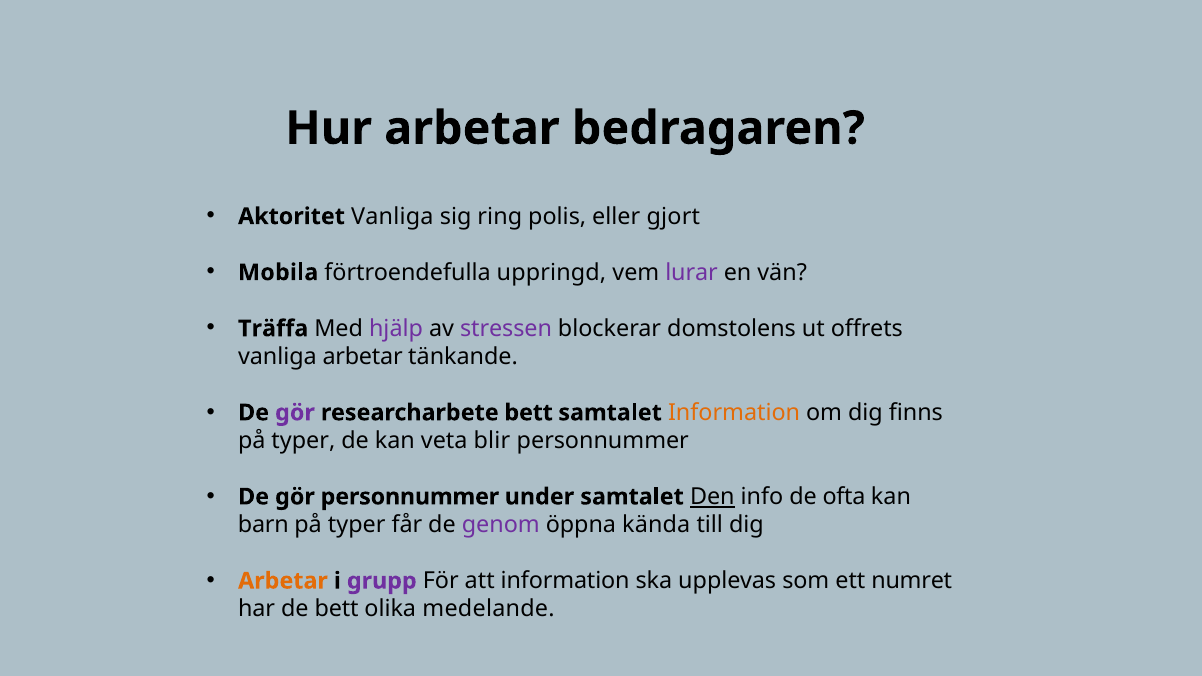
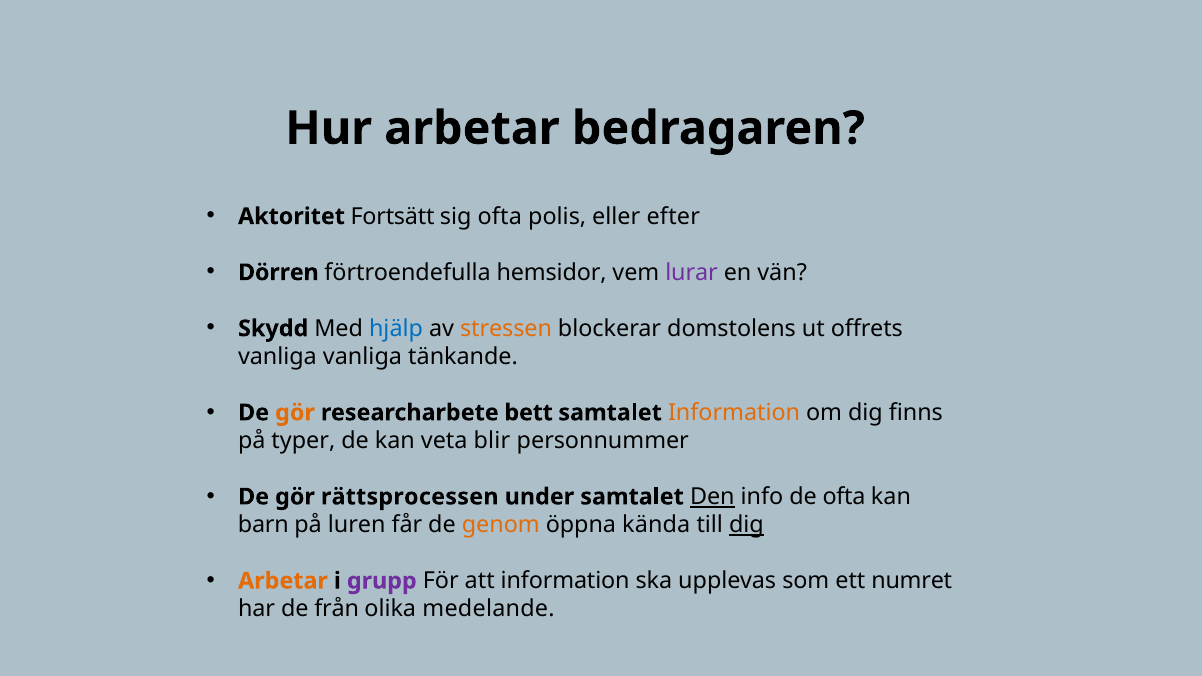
Aktoritet Vanliga: Vanliga -> Fortsätt
sig ring: ring -> ofta
gjort: gjort -> efter
Mobila: Mobila -> Dörren
uppringd: uppringd -> hemsidor
Träffa: Träffa -> Skydd
hjälp colour: purple -> blue
stressen colour: purple -> orange
vanliga arbetar: arbetar -> vanliga
gör at (295, 413) colour: purple -> orange
gör personnummer: personnummer -> rättsprocessen
typer at (357, 525): typer -> luren
genom colour: purple -> orange
dig at (746, 525) underline: none -> present
de bett: bett -> från
